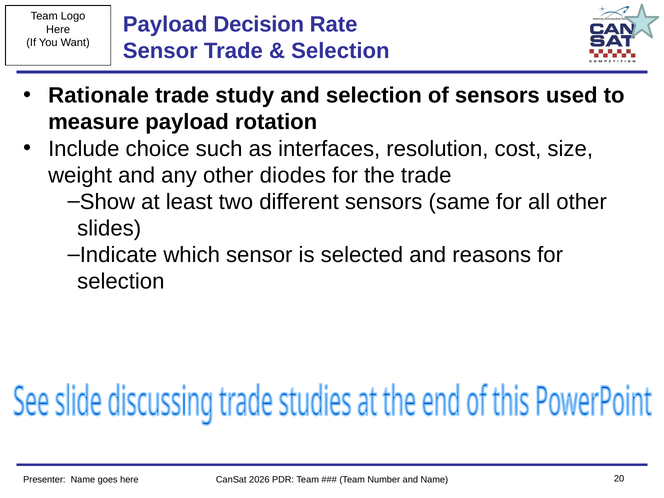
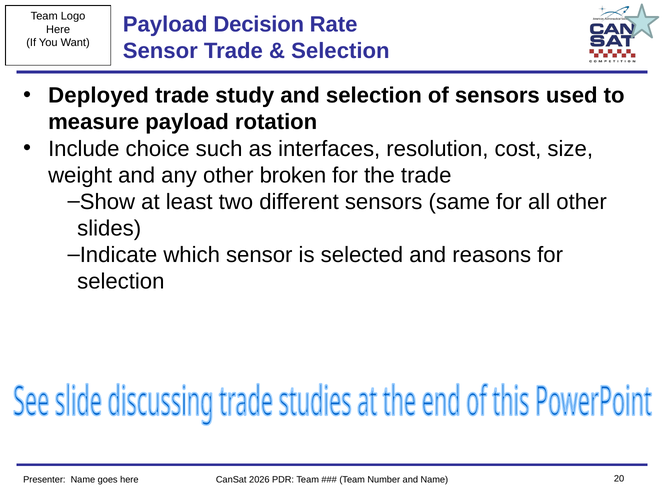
Rationale: Rationale -> Deployed
diodes: diodes -> broken
